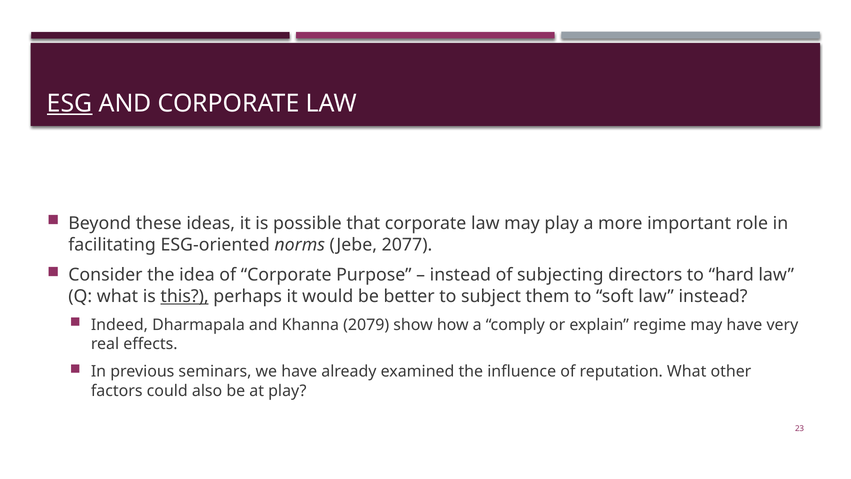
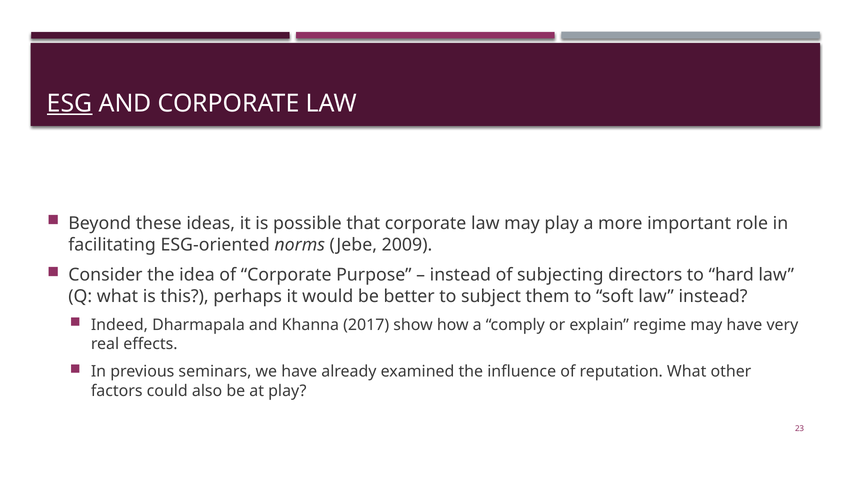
2077: 2077 -> 2009
this underline: present -> none
2079: 2079 -> 2017
